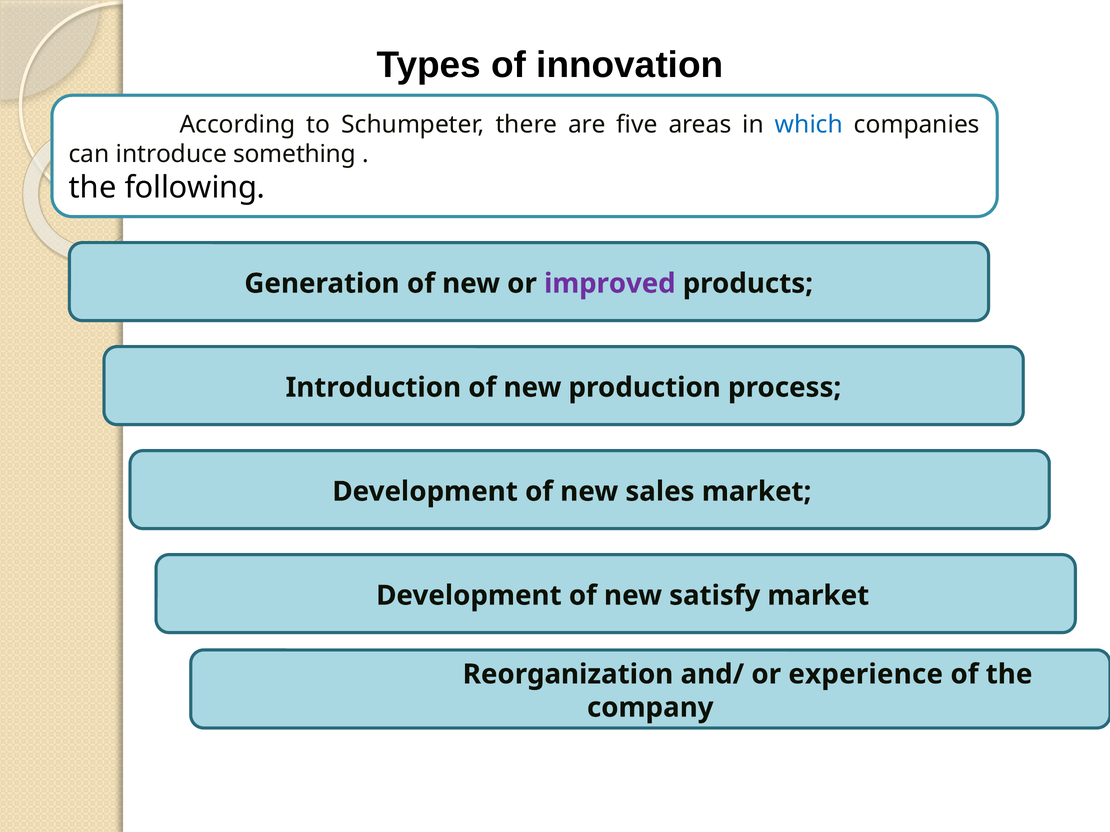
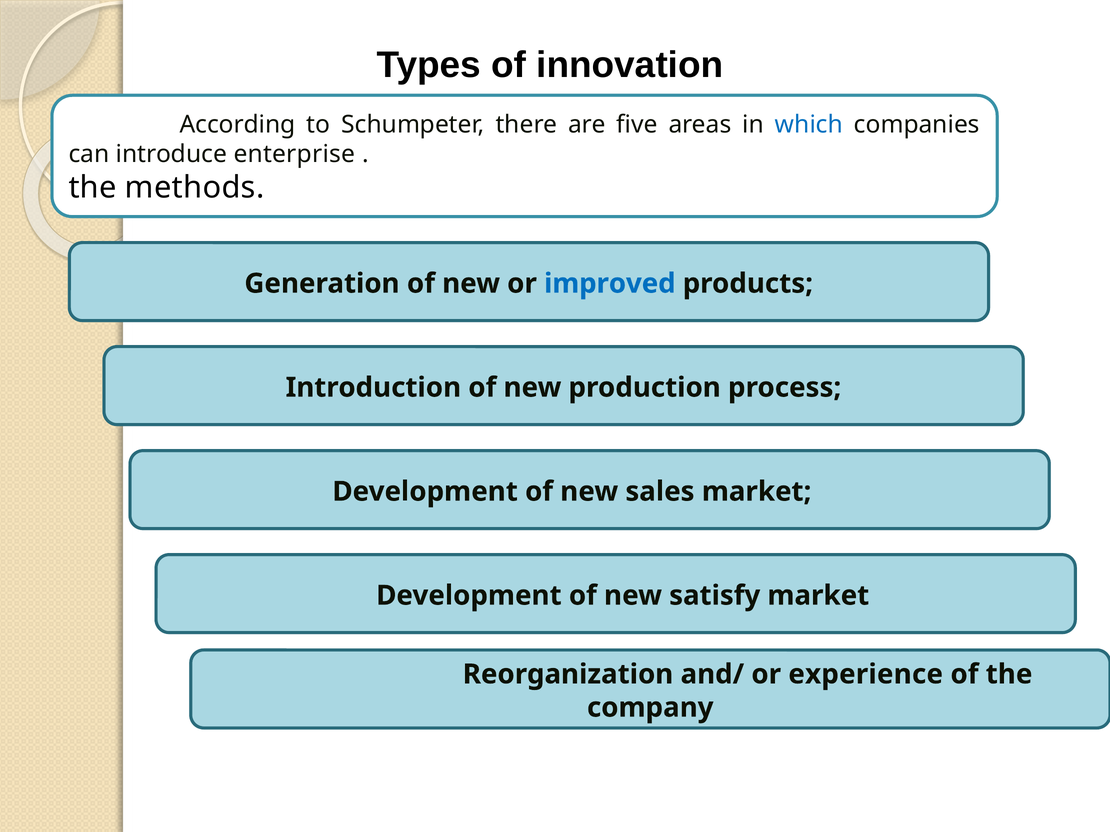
something: something -> enterprise
following: following -> methods
improved colour: purple -> blue
